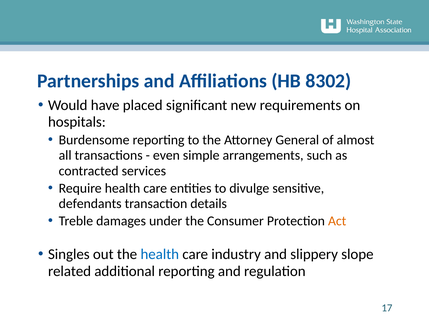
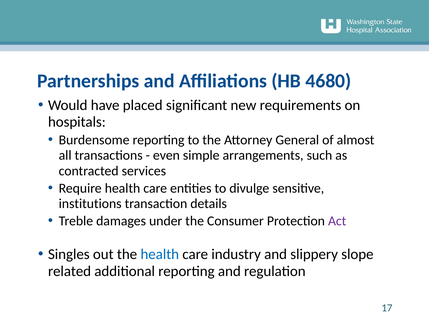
8302: 8302 -> 4680
defendants: defendants -> institutions
Act colour: orange -> purple
